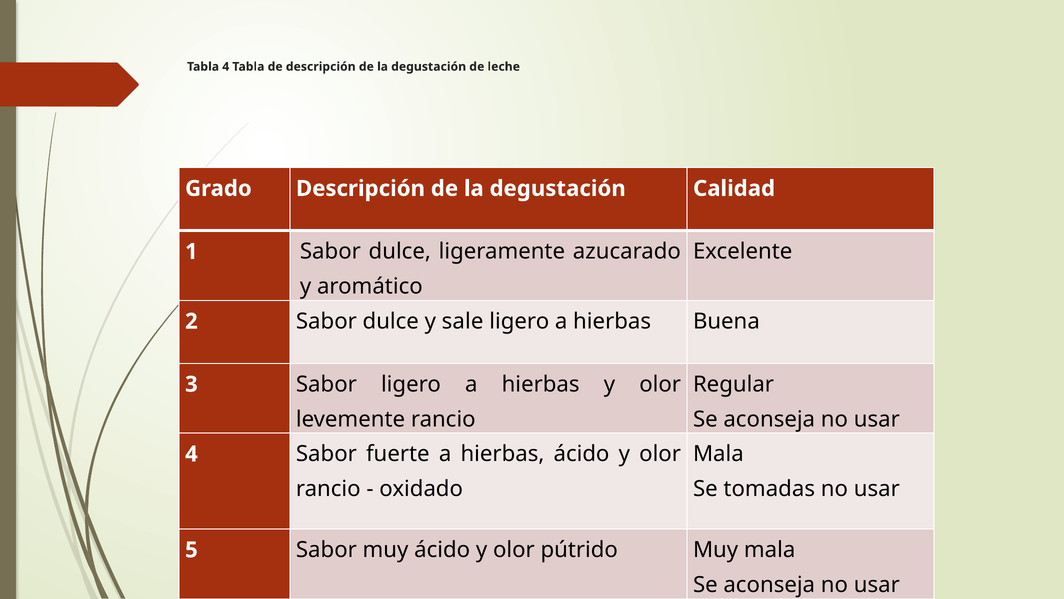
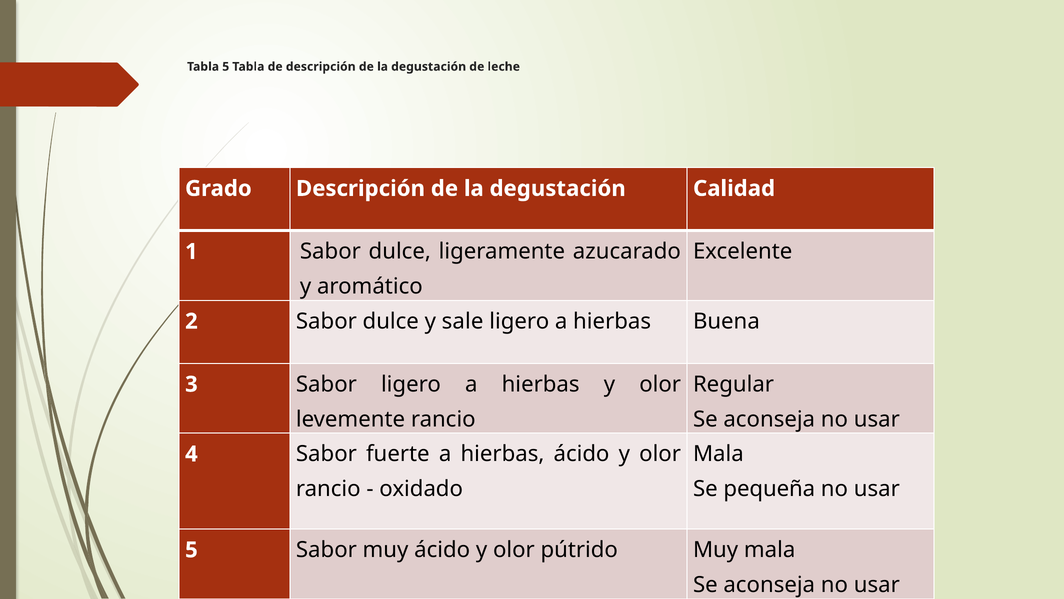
Tabla 4: 4 -> 5
tomadas: tomadas -> pequeña
